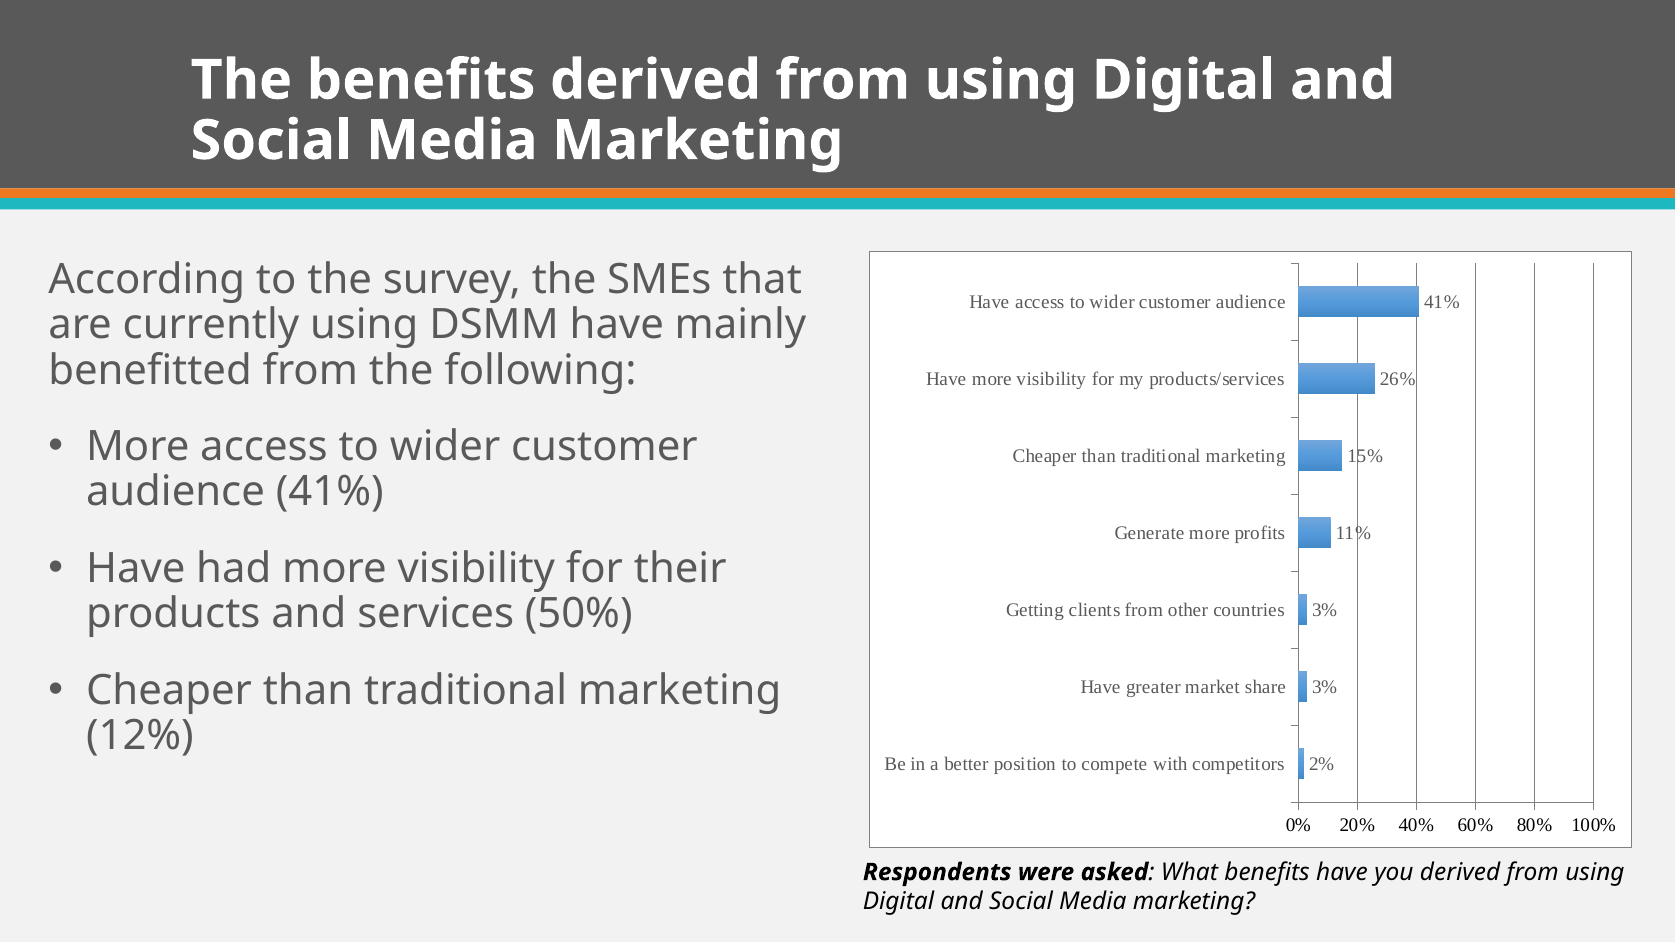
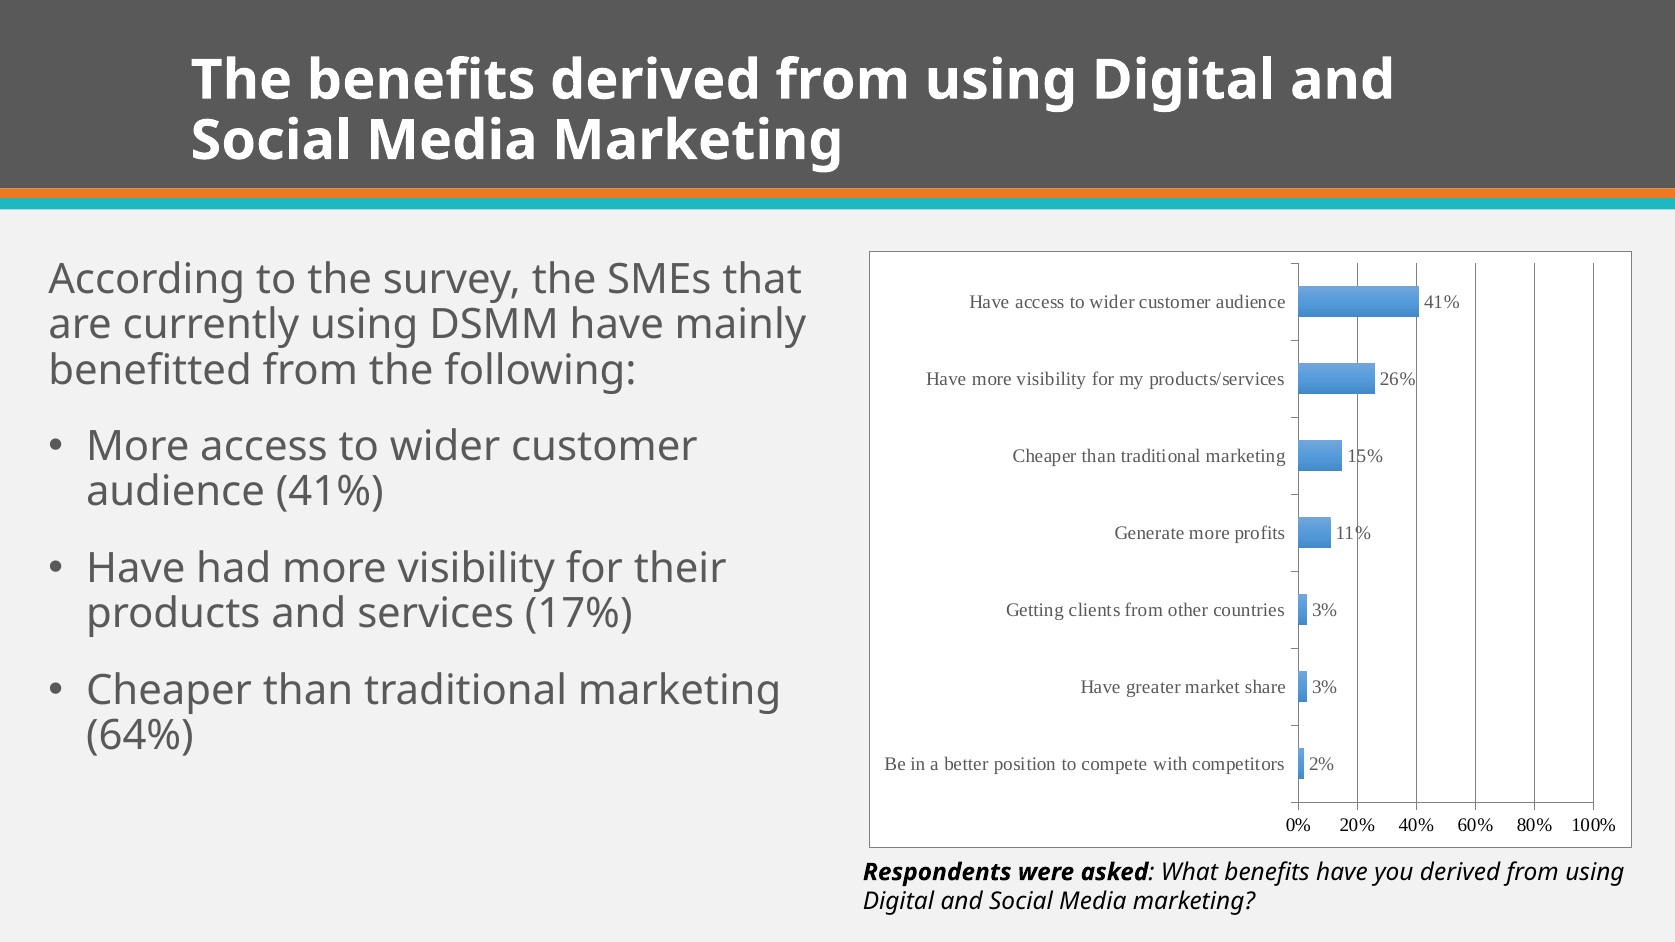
50%: 50% -> 17%
12%: 12% -> 64%
